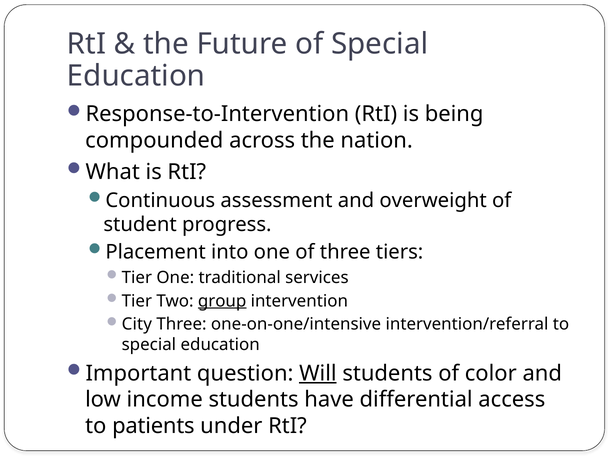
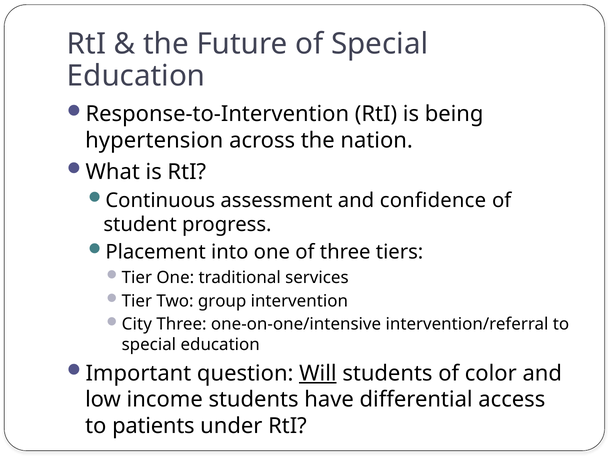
compounded: compounded -> hypertension
overweight: overweight -> confidence
group underline: present -> none
